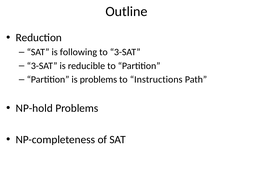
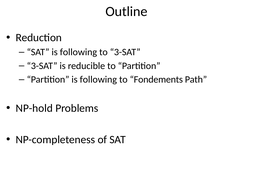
Partition is problems: problems -> following
Instructions: Instructions -> Fondements
